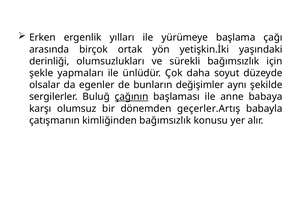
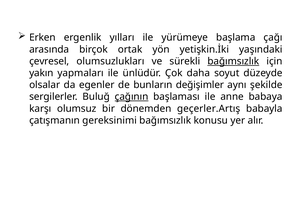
derinliği: derinliği -> çevresel
bağımsızlık at (233, 61) underline: none -> present
şekle: şekle -> yakın
kimliğinden: kimliğinden -> gereksinimi
